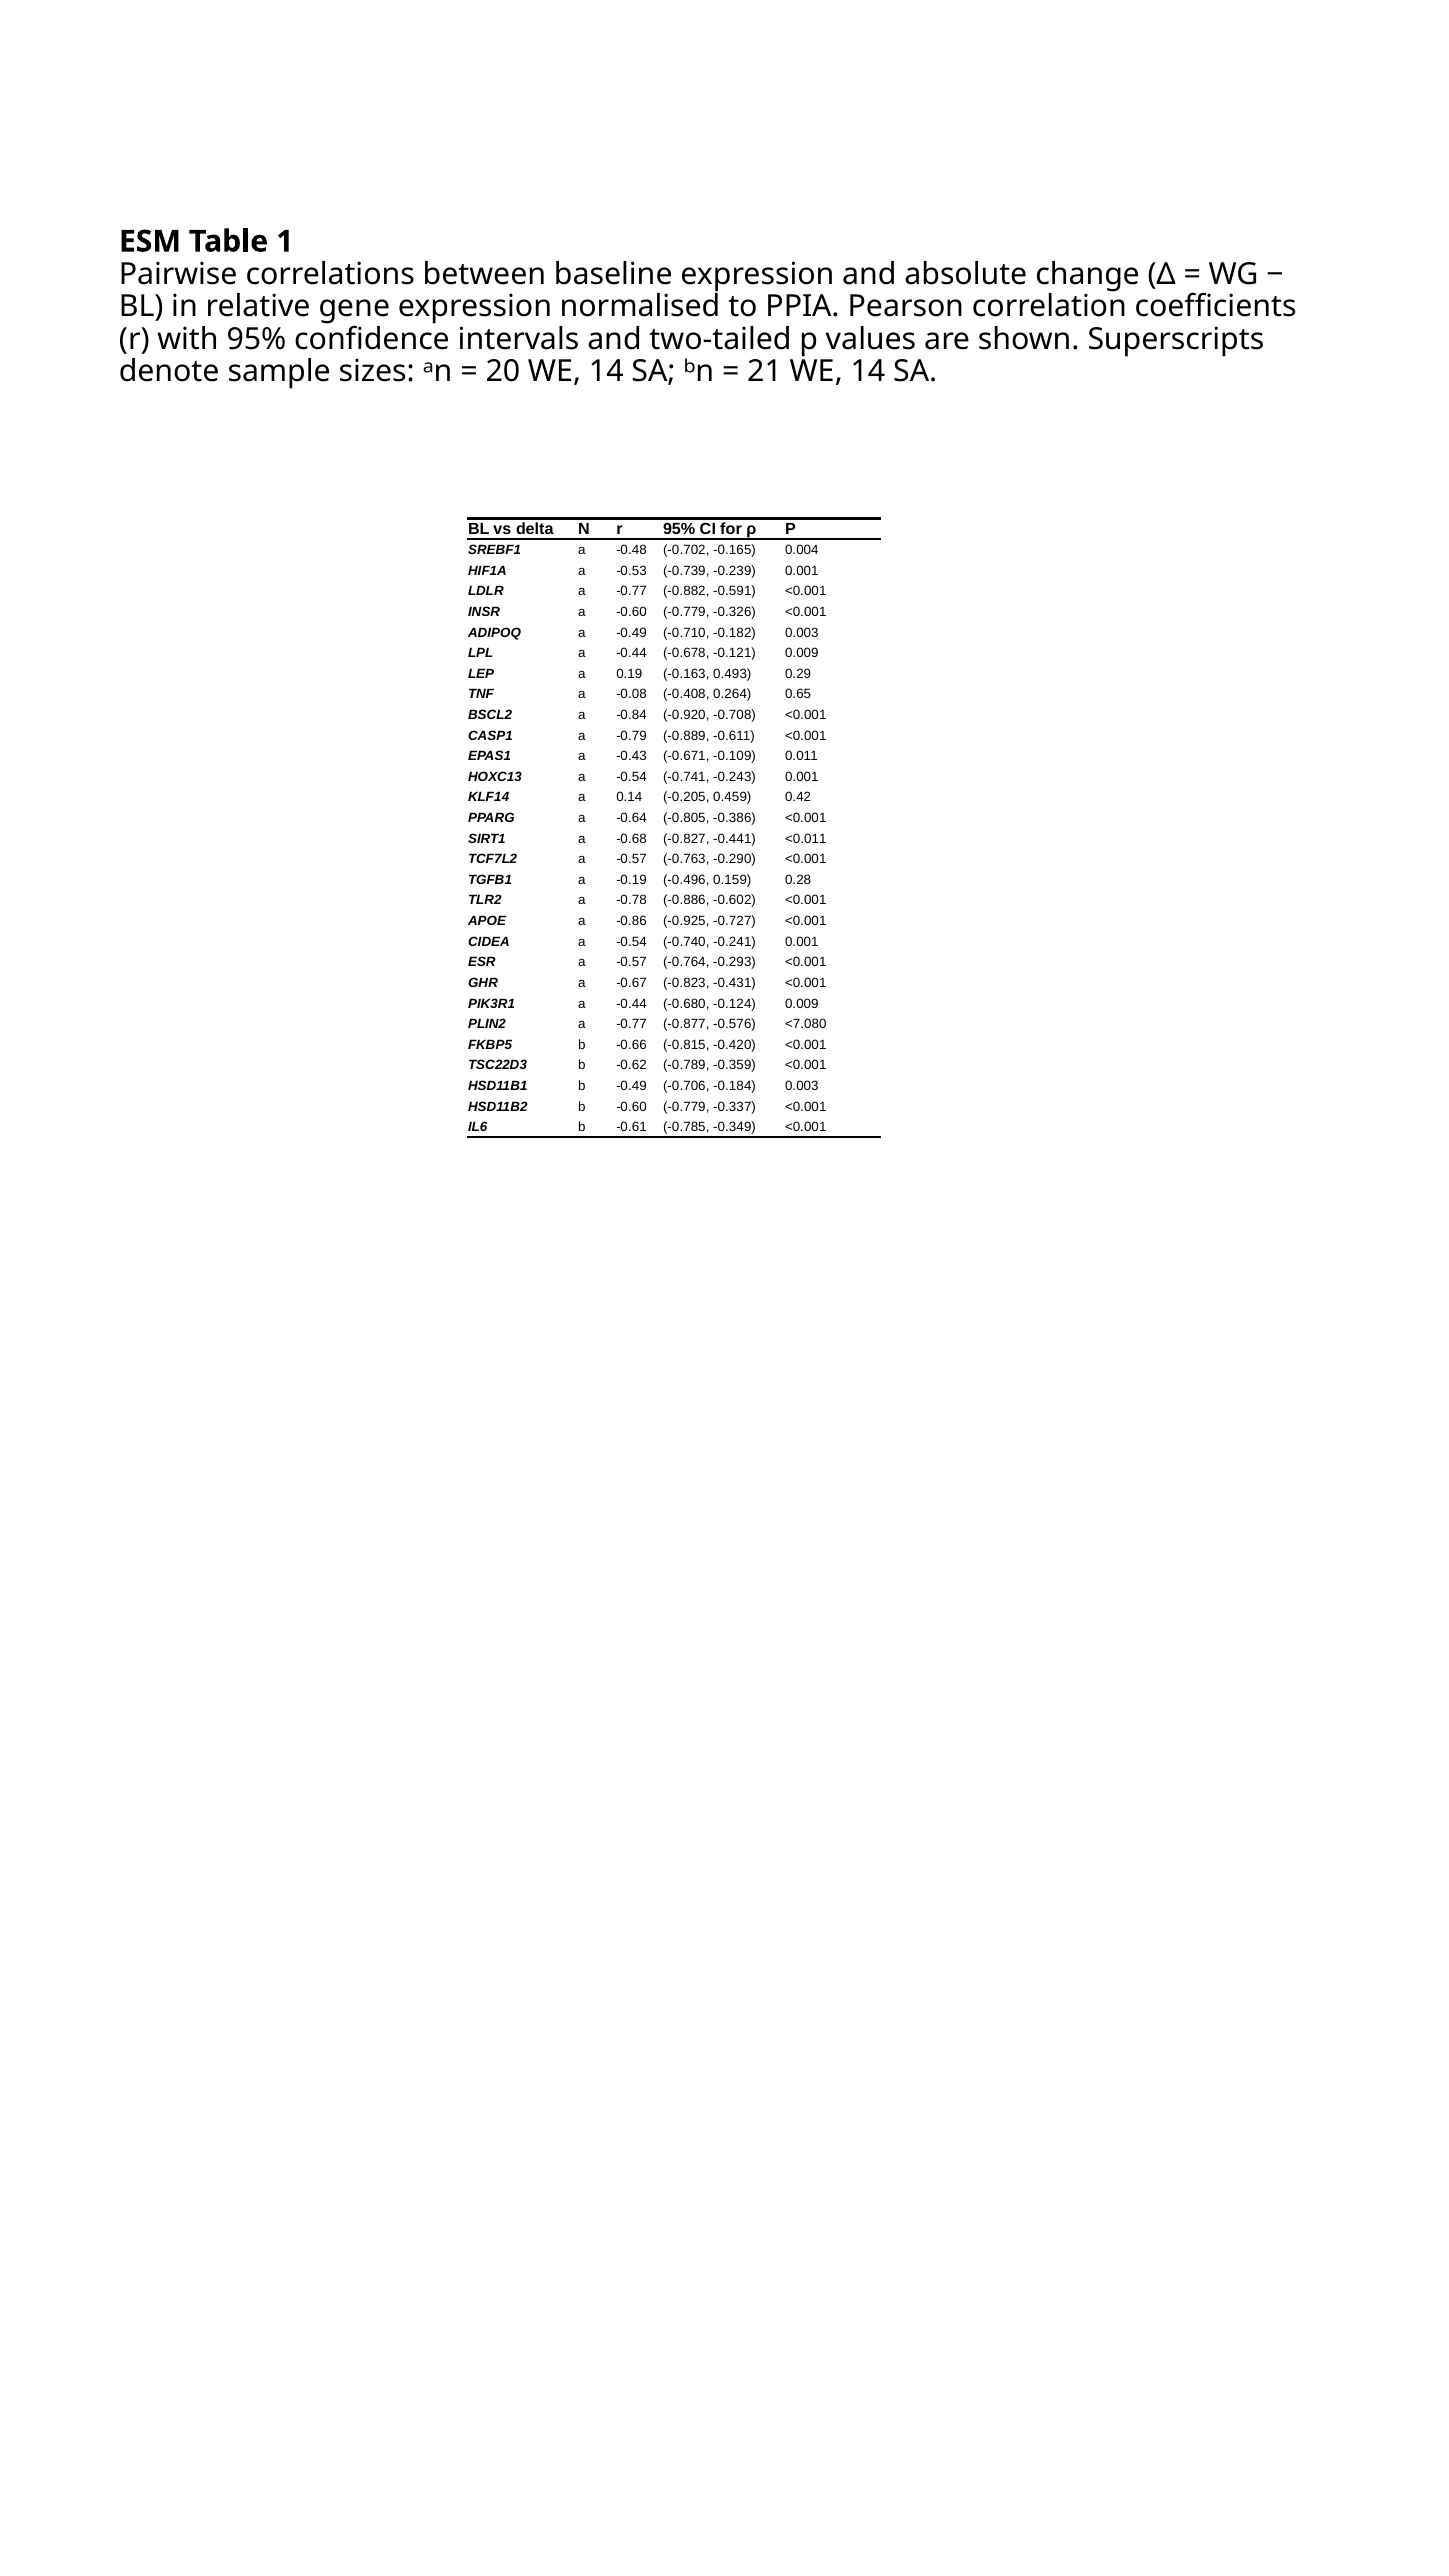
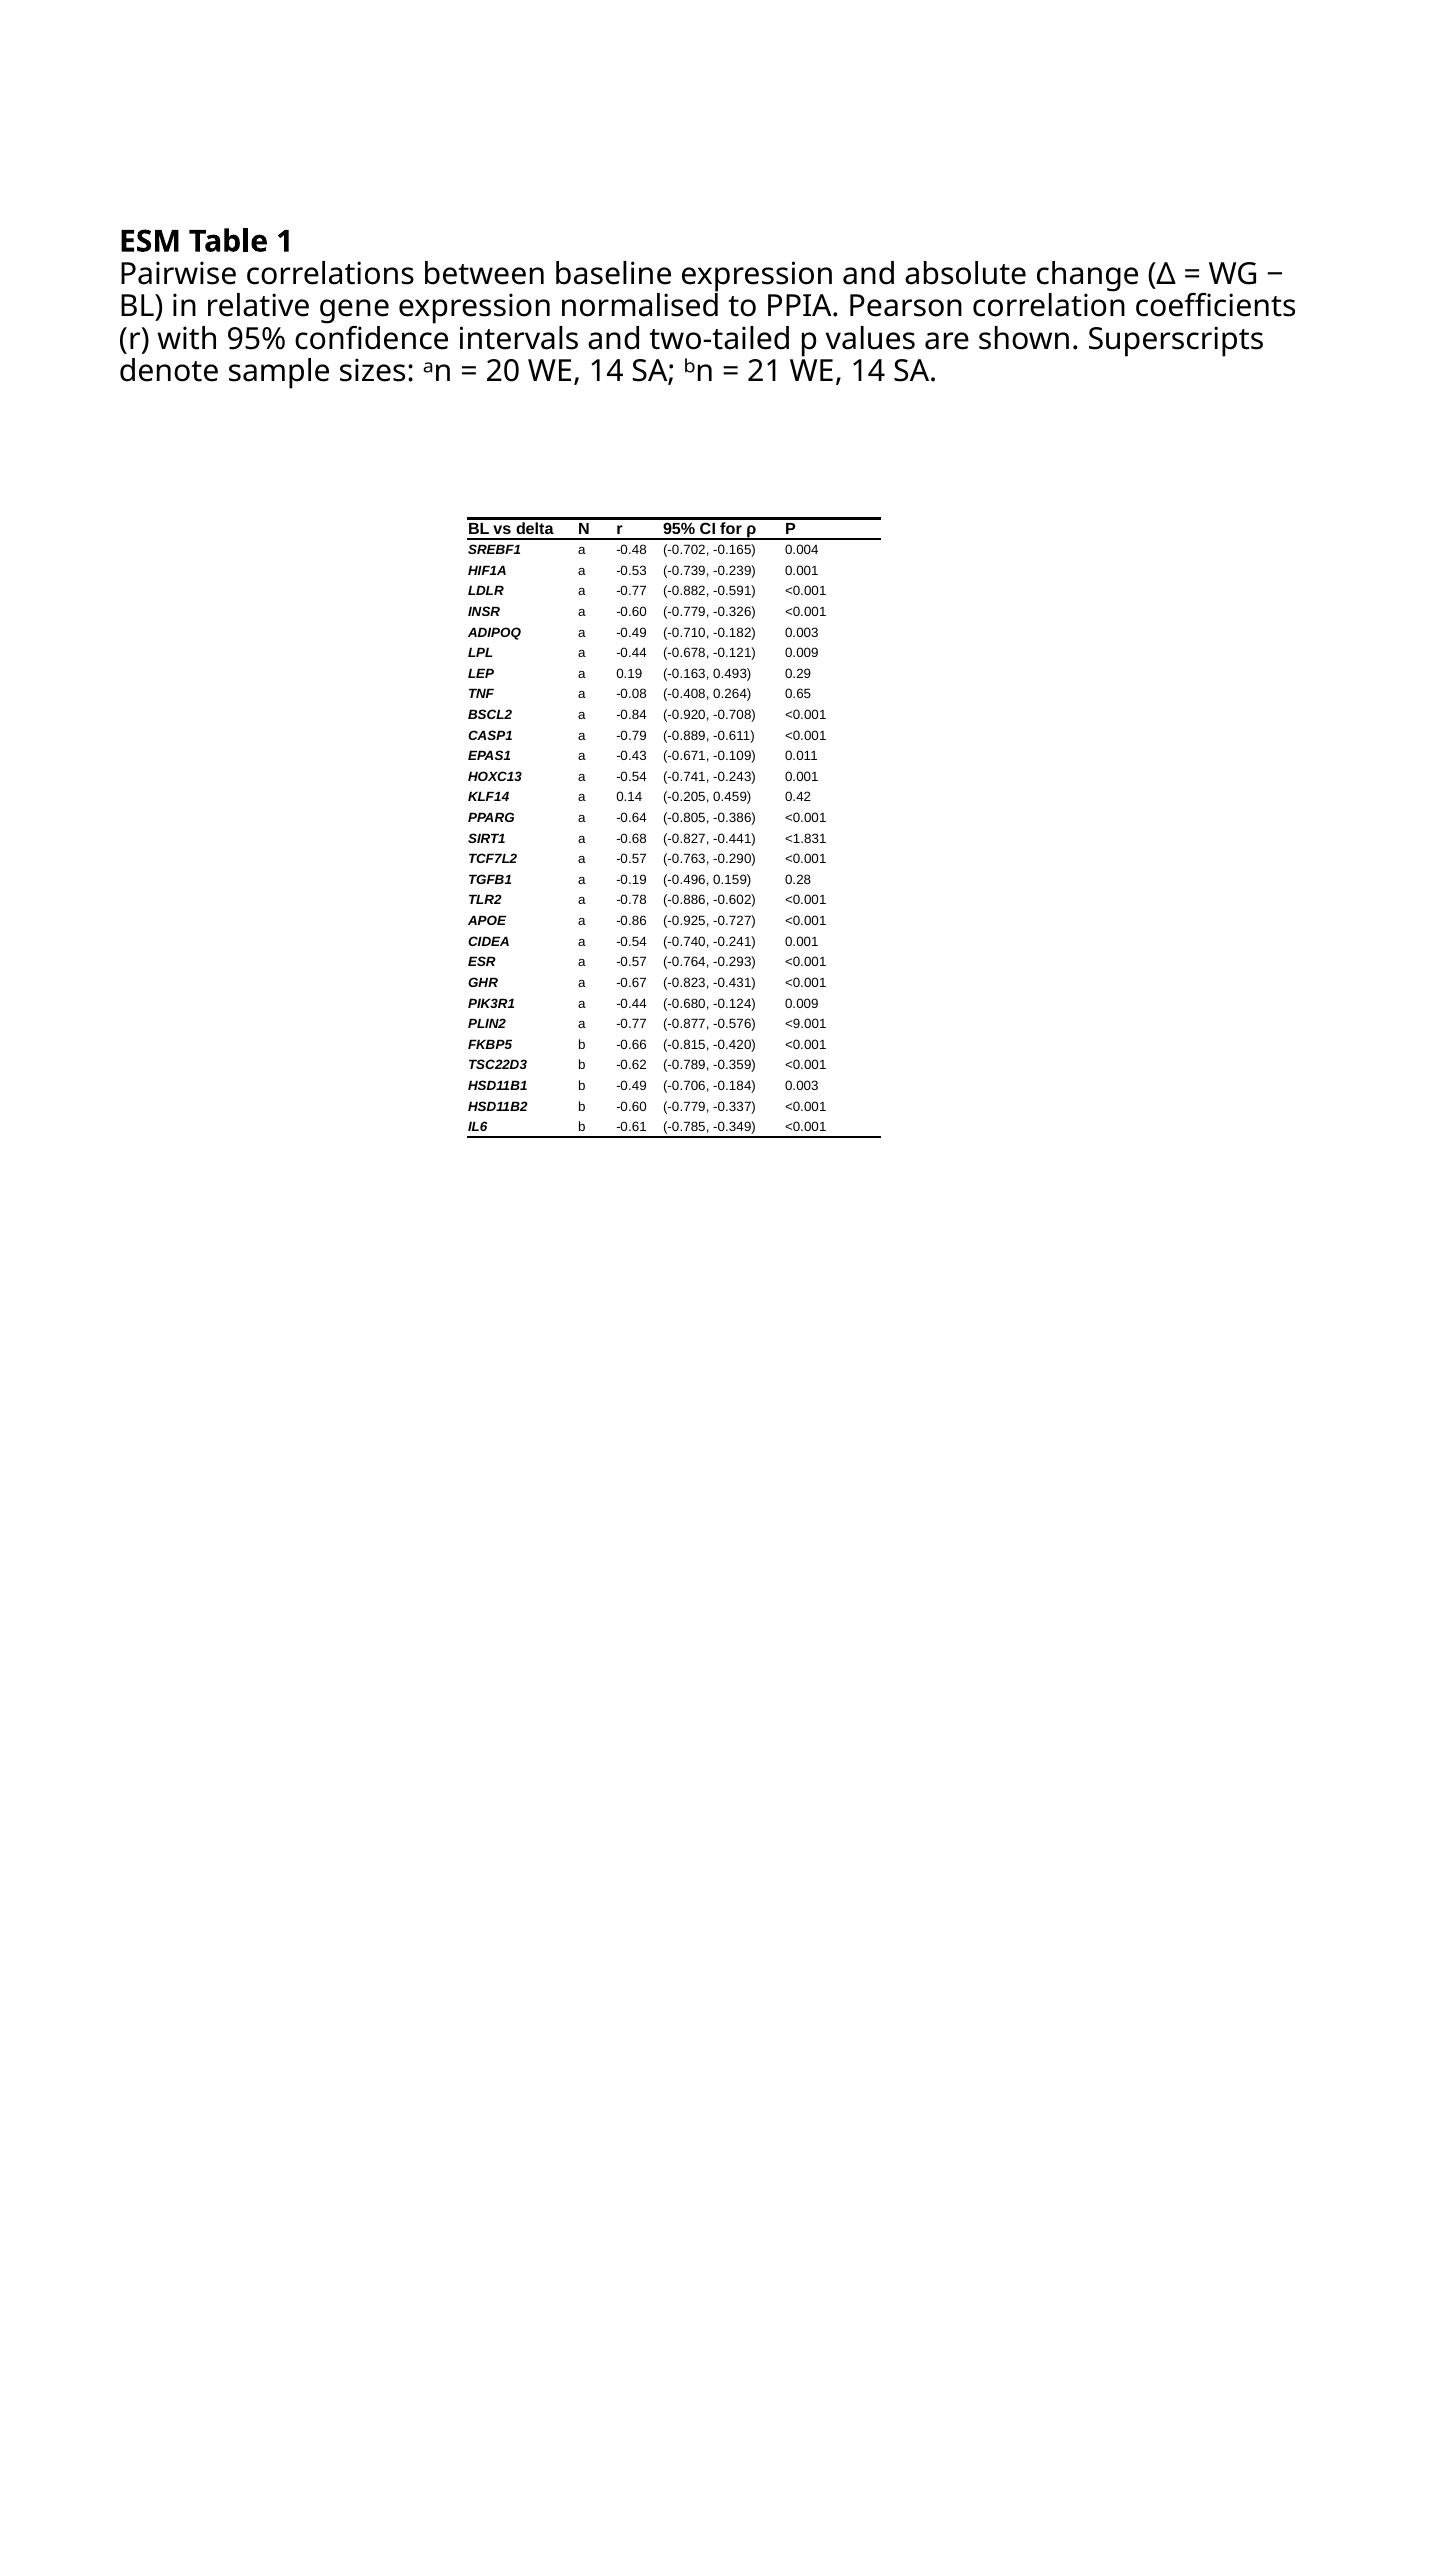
<0.011: <0.011 -> <1.831
<7.080: <7.080 -> <9.001
